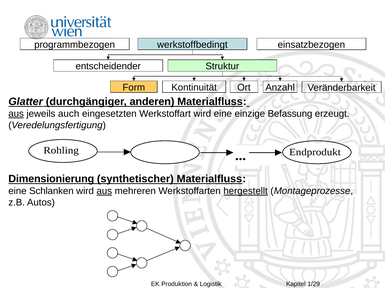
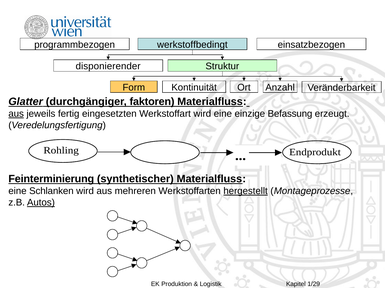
entscheidender: entscheidender -> disponierender
anderen: anderen -> faktoren
auch: auch -> fertig
Dimensionierung: Dimensionierung -> Feinterminierung
aus at (104, 191) underline: present -> none
Autos underline: none -> present
